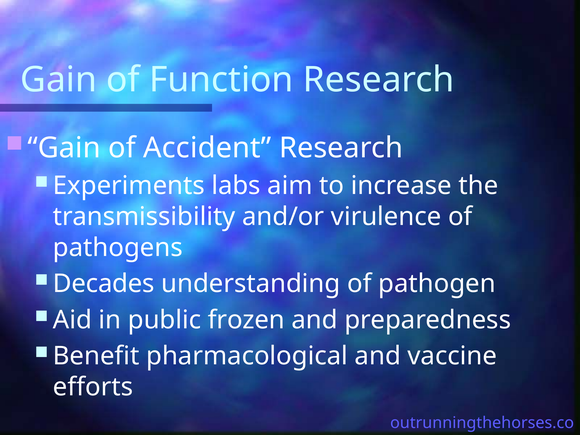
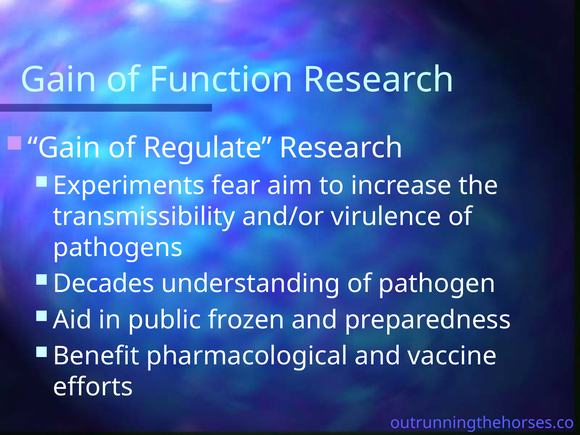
Accident: Accident -> Regulate
labs: labs -> fear
